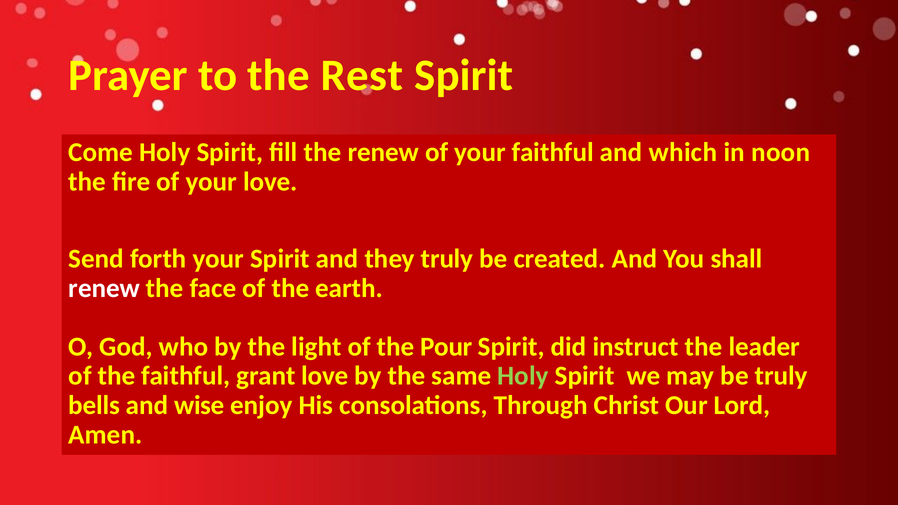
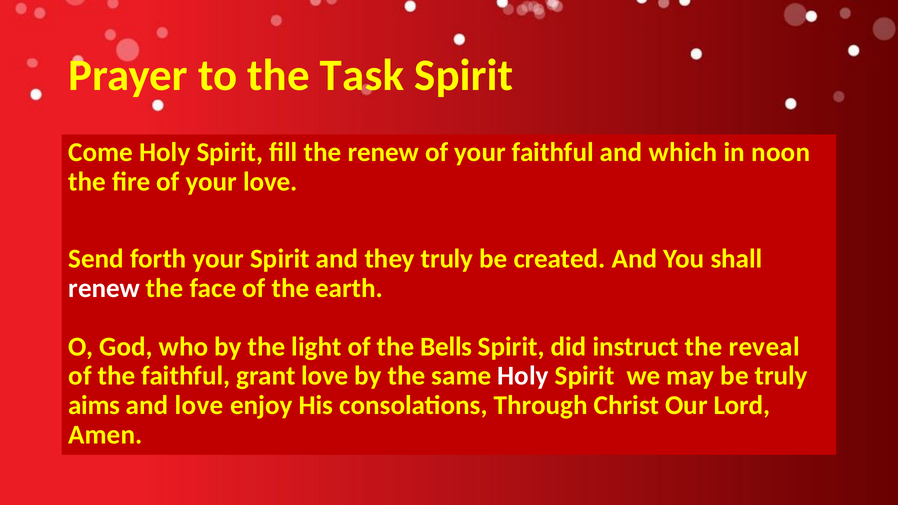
Rest: Rest -> Task
Pour: Pour -> Bells
leader: leader -> reveal
Holy at (523, 376) colour: light green -> white
bells: bells -> aims
and wise: wise -> love
